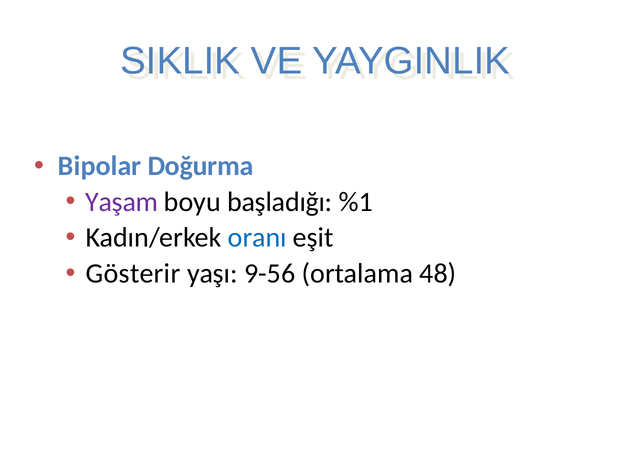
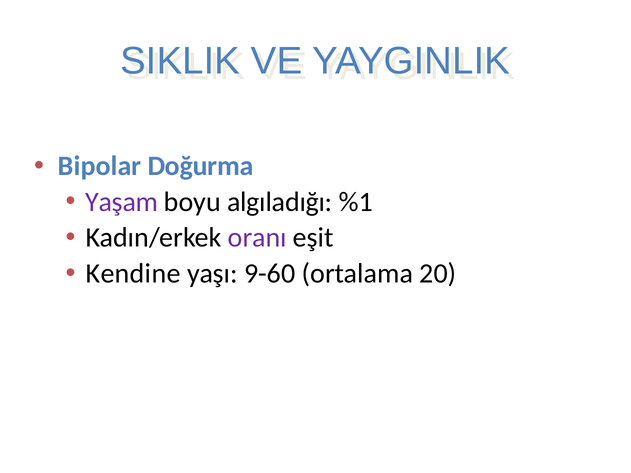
başladığı: başladığı -> algıladığı
oranı colour: blue -> purple
Gösterir: Gösterir -> Kendine
9-56: 9-56 -> 9-60
48: 48 -> 20
